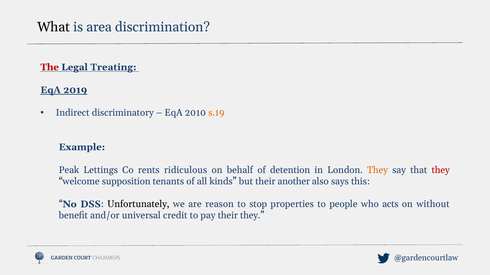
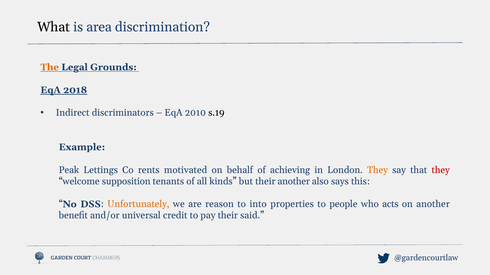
The colour: red -> orange
Treating: Treating -> Grounds
2019: 2019 -> 2018
discriminatory: discriminatory -> discriminators
s.19 colour: orange -> black
ridiculous: ridiculous -> motivated
detention: detention -> achieving
Unfortunately colour: black -> orange
stop: stop -> into
on without: without -> another
their they: they -> said
